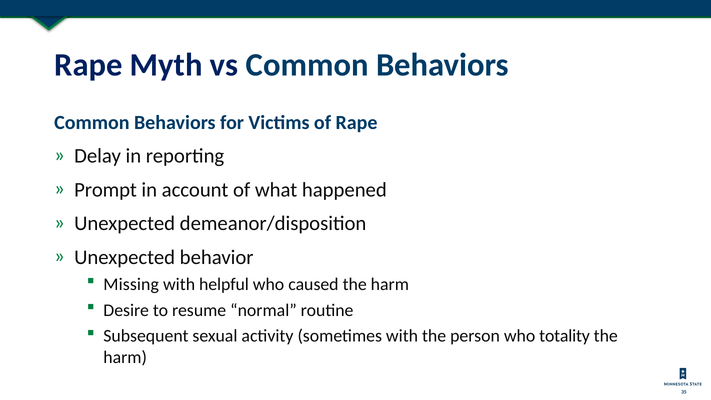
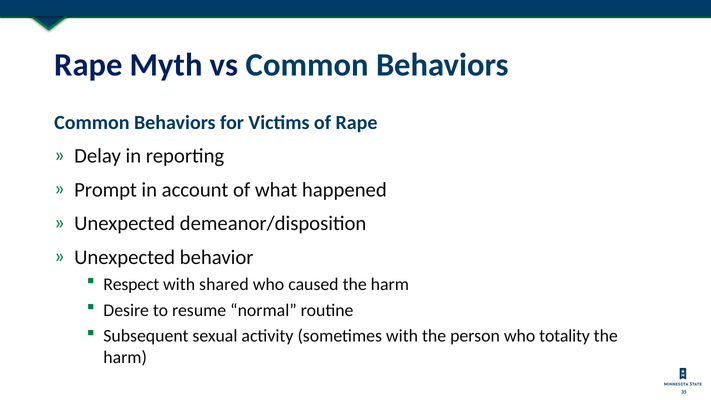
Missing: Missing -> Respect
helpful: helpful -> shared
